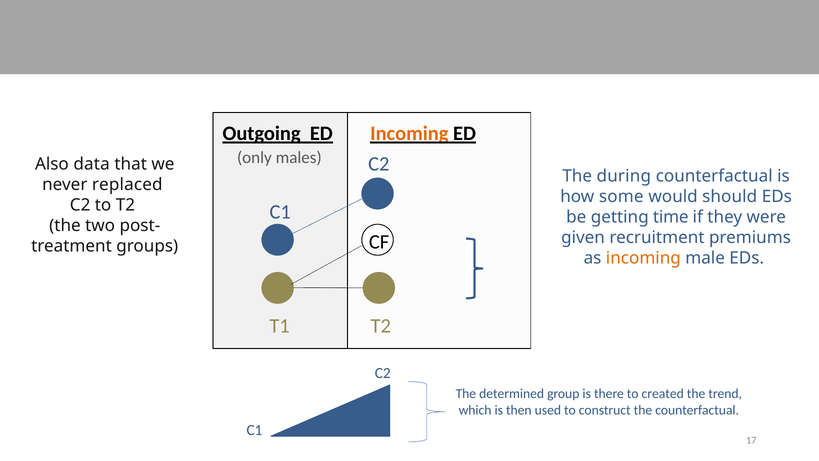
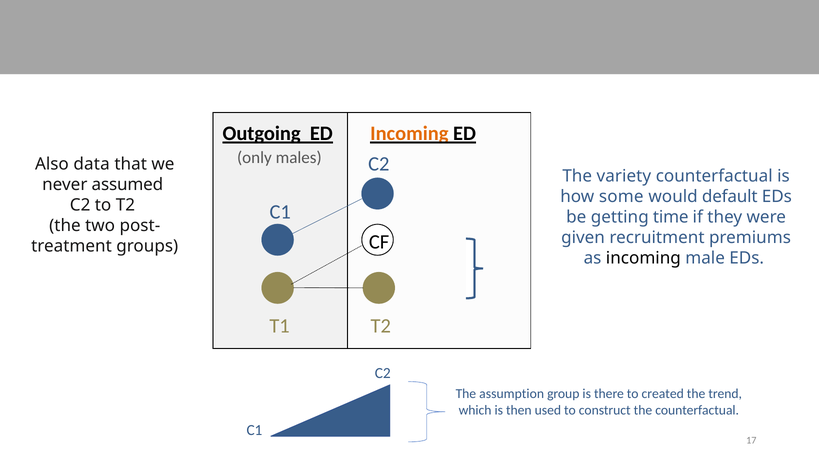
during: during -> variety
replaced: replaced -> assumed
should: should -> default
incoming at (643, 258) colour: orange -> black
determined: determined -> assumption
